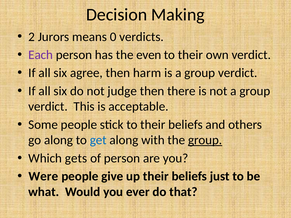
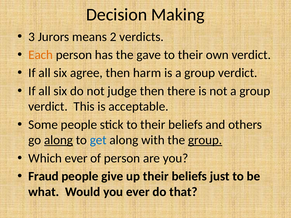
2: 2 -> 3
0: 0 -> 2
Each colour: purple -> orange
even: even -> gave
along at (59, 140) underline: none -> present
Which gets: gets -> ever
Were: Were -> Fraud
